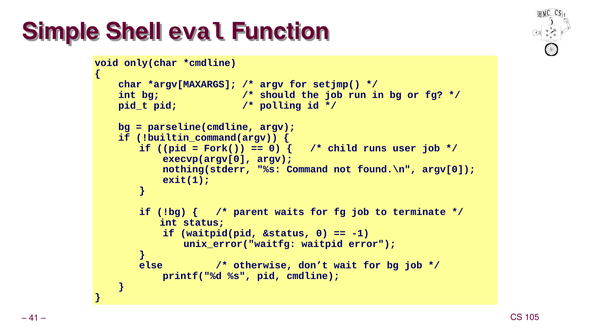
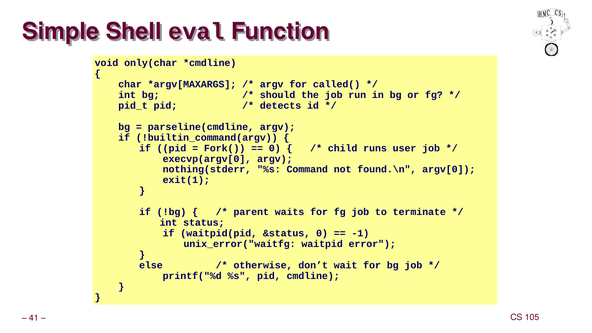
setjmp(: setjmp( -> called(
polling: polling -> detects
